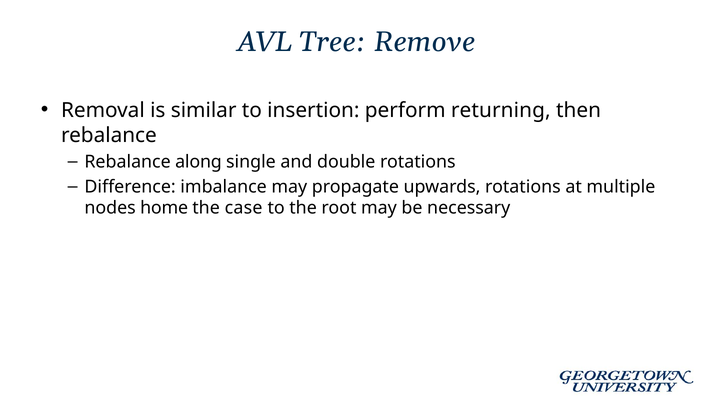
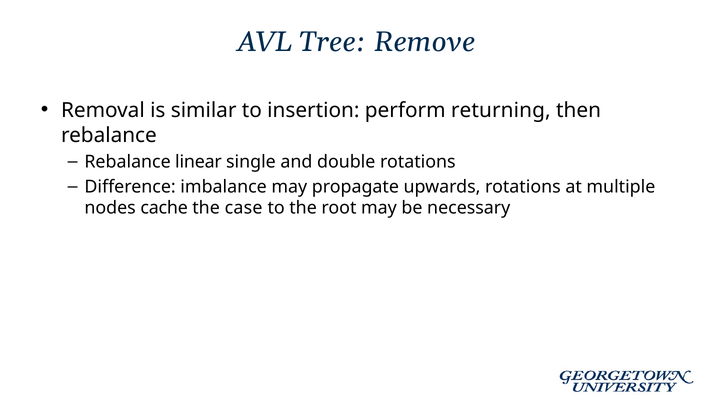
along: along -> linear
home: home -> cache
